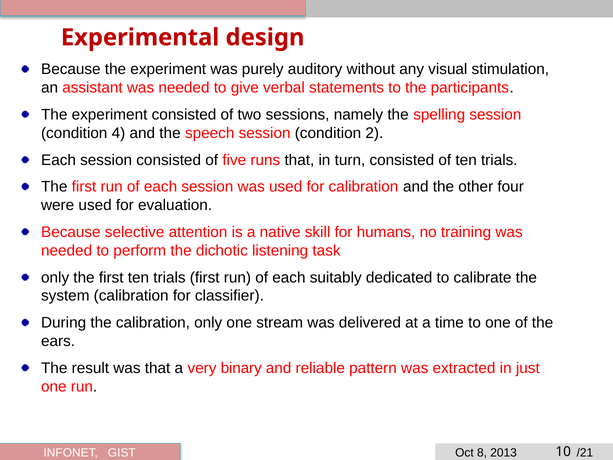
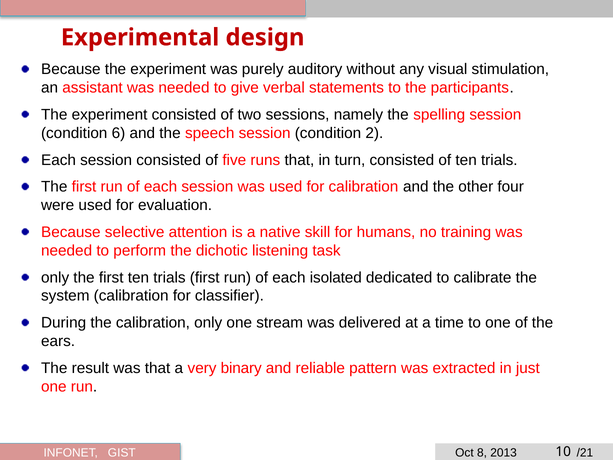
4: 4 -> 6
suitably: suitably -> isolated
